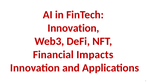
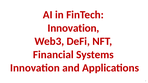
Impacts: Impacts -> Systems
